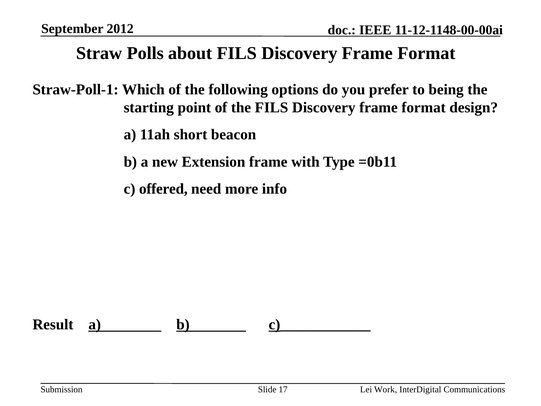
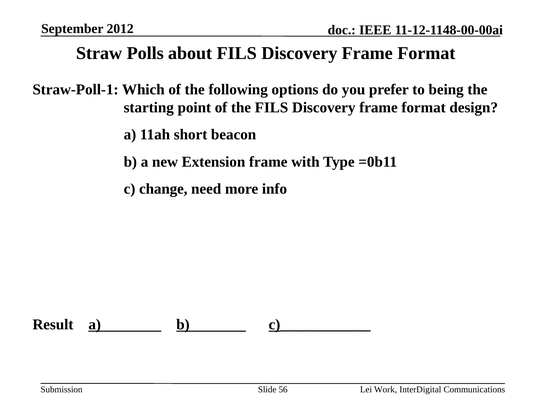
offered: offered -> change
17: 17 -> 56
